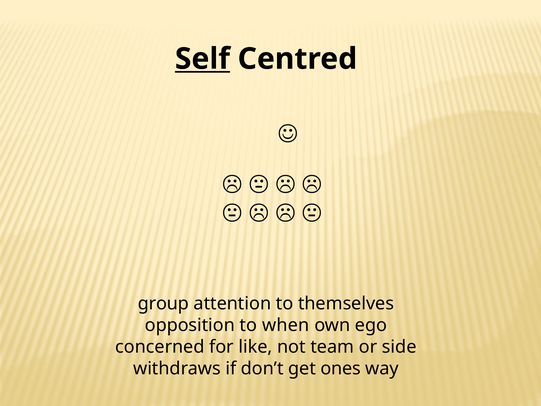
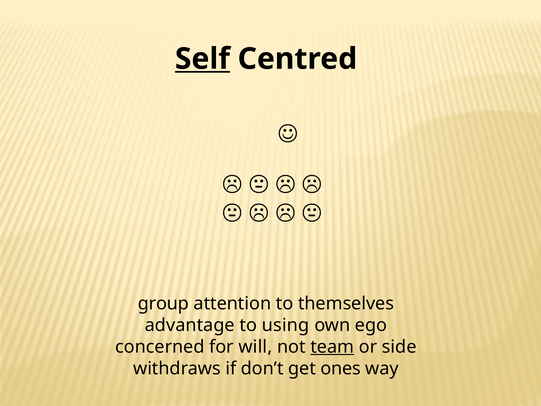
opposition: opposition -> advantage
when: when -> using
like: like -> will
team underline: none -> present
